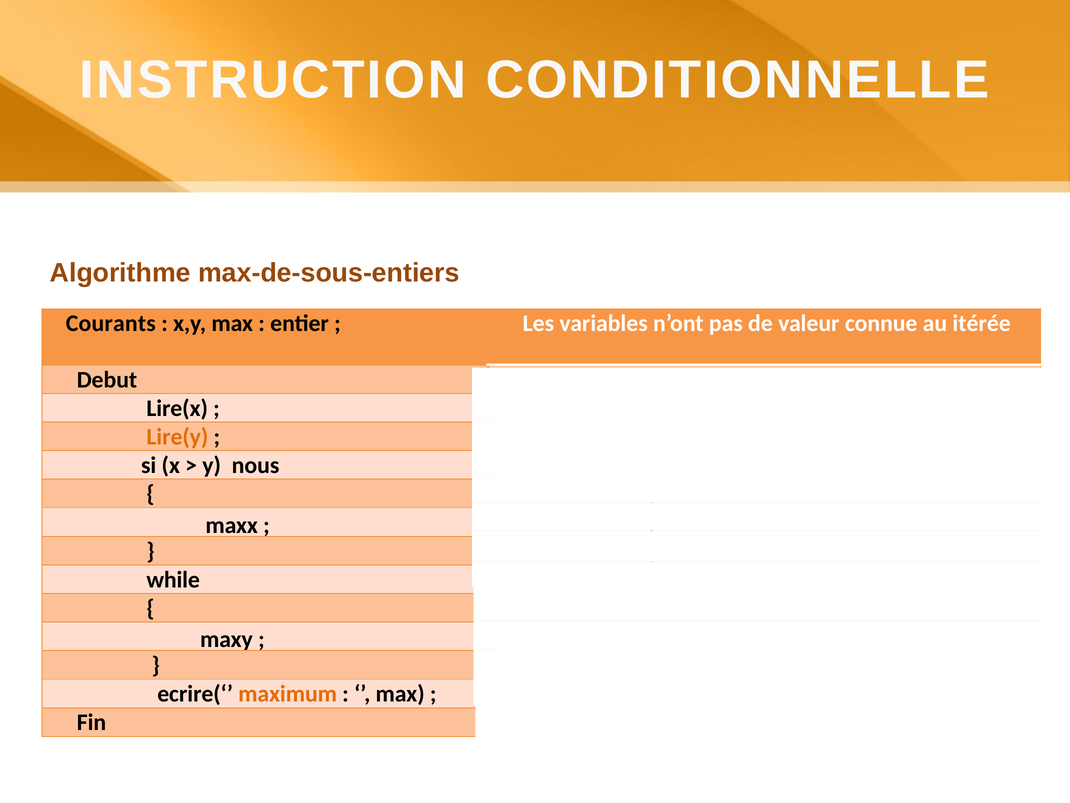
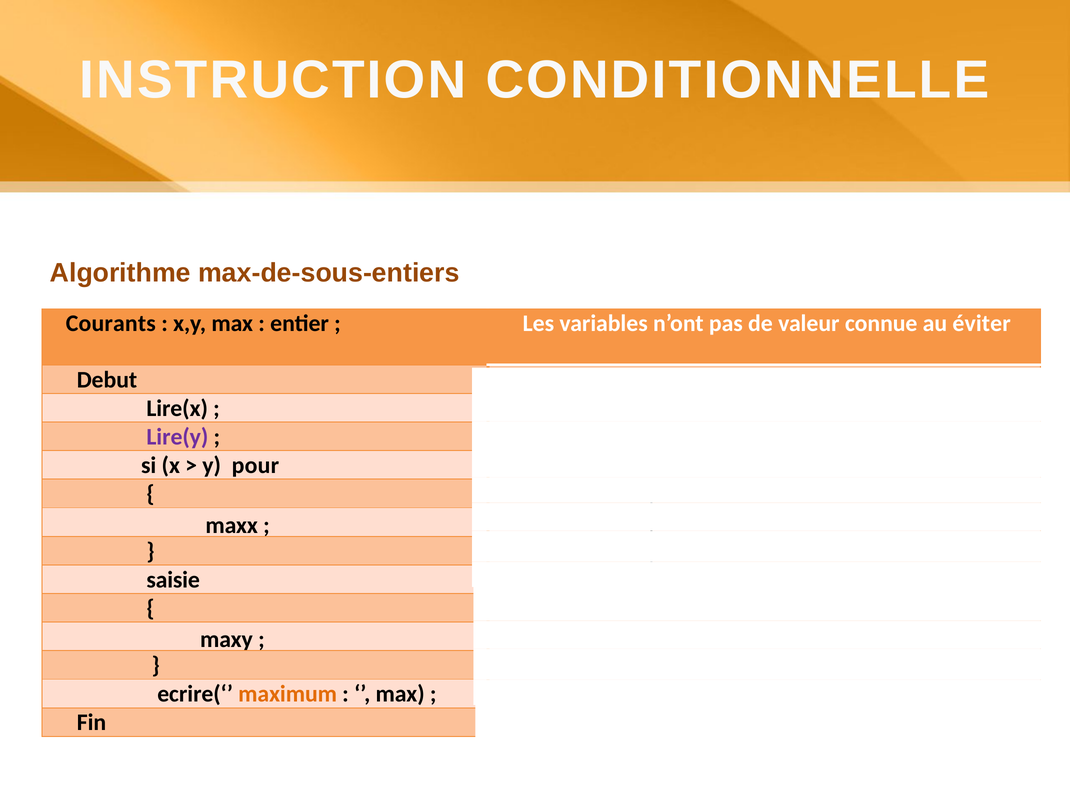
itérée: itérée -> éviter
Lire(y colour: orange -> purple
nous: nous -> pour
while: while -> saisie
